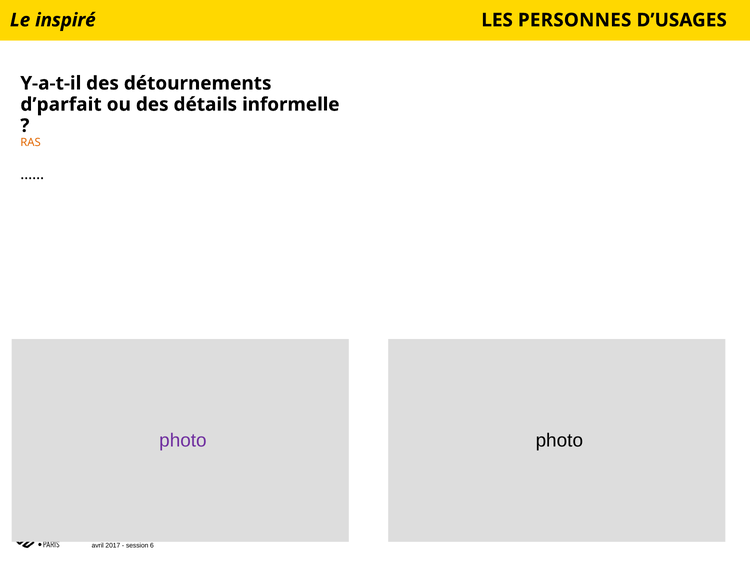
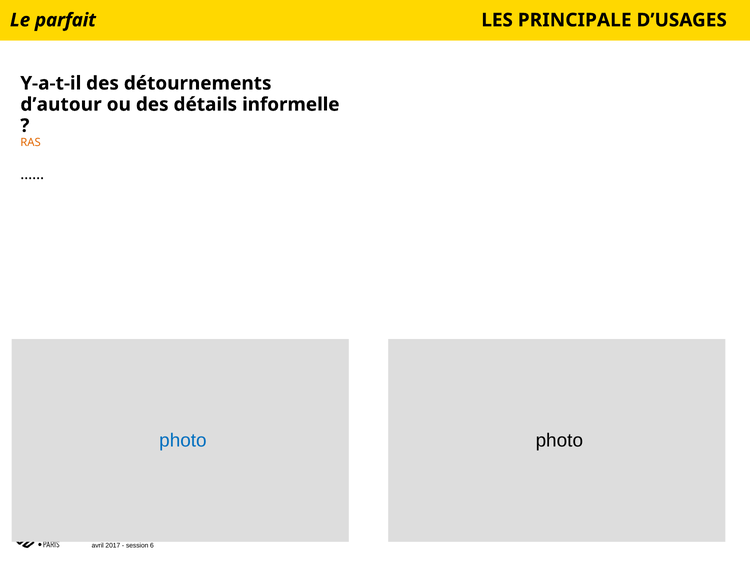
inspiré: inspiré -> parfait
PERSONNES: PERSONNES -> PRINCIPALE
d’parfait: d’parfait -> d’autour
photo at (183, 440) colour: purple -> blue
